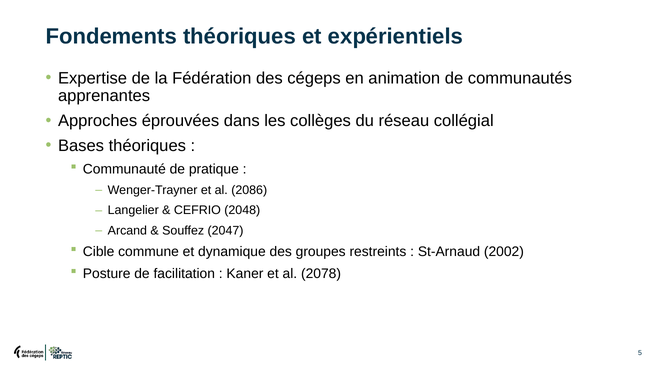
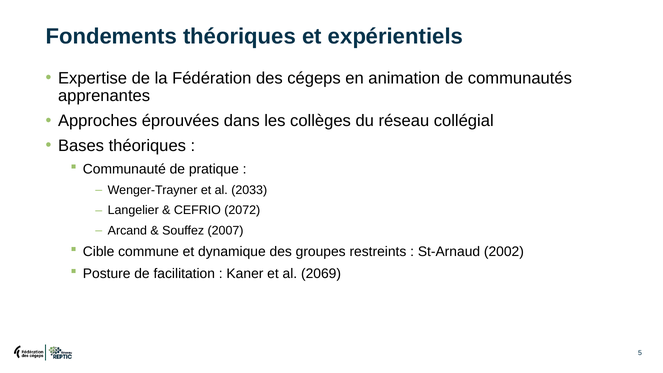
2086: 2086 -> 2033
2048: 2048 -> 2072
2047: 2047 -> 2007
2078: 2078 -> 2069
